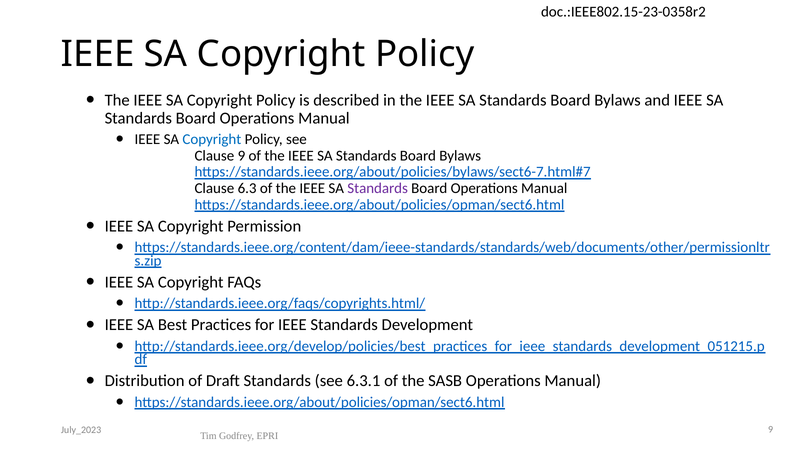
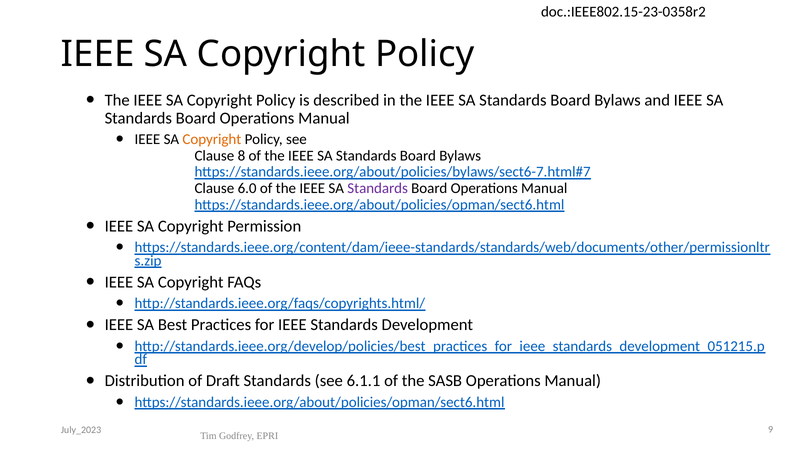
Copyright at (212, 139) colour: blue -> orange
Clause 9: 9 -> 8
6.3: 6.3 -> 6.0
6.3.1: 6.3.1 -> 6.1.1
